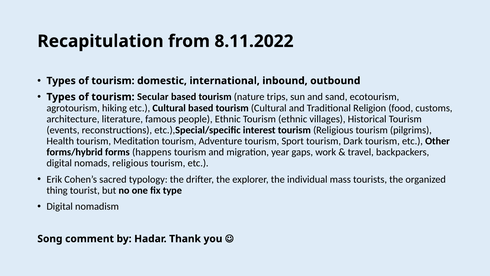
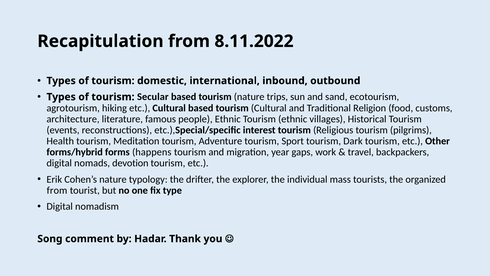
nomads religious: religious -> devotion
Cohen’s sacred: sacred -> nature
thing at (57, 190): thing -> from
